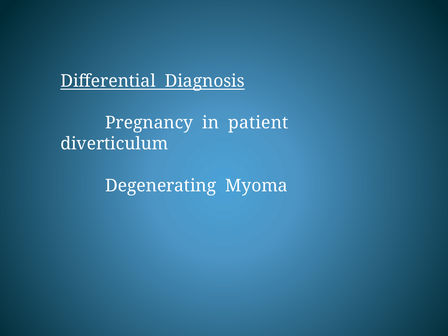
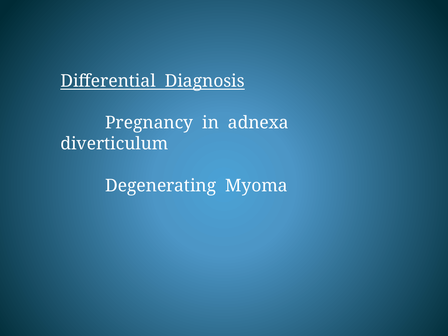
patient: patient -> adnexa
